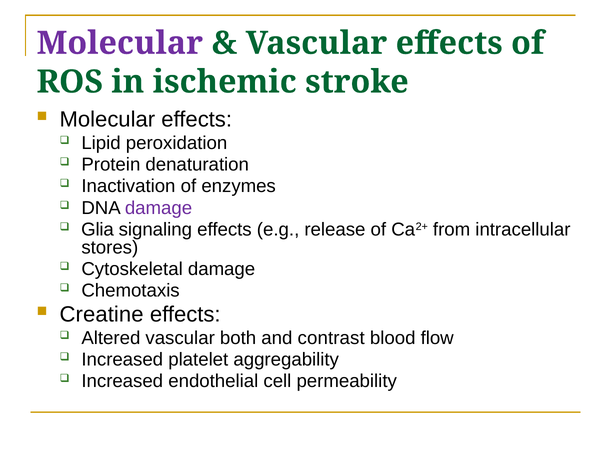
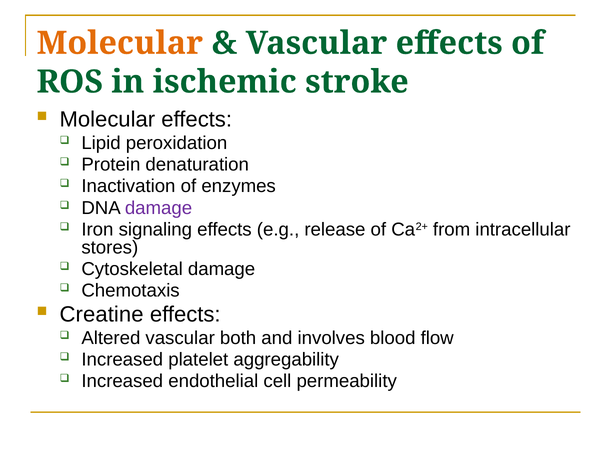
Molecular at (120, 43) colour: purple -> orange
Glia: Glia -> Iron
contrast: contrast -> involves
